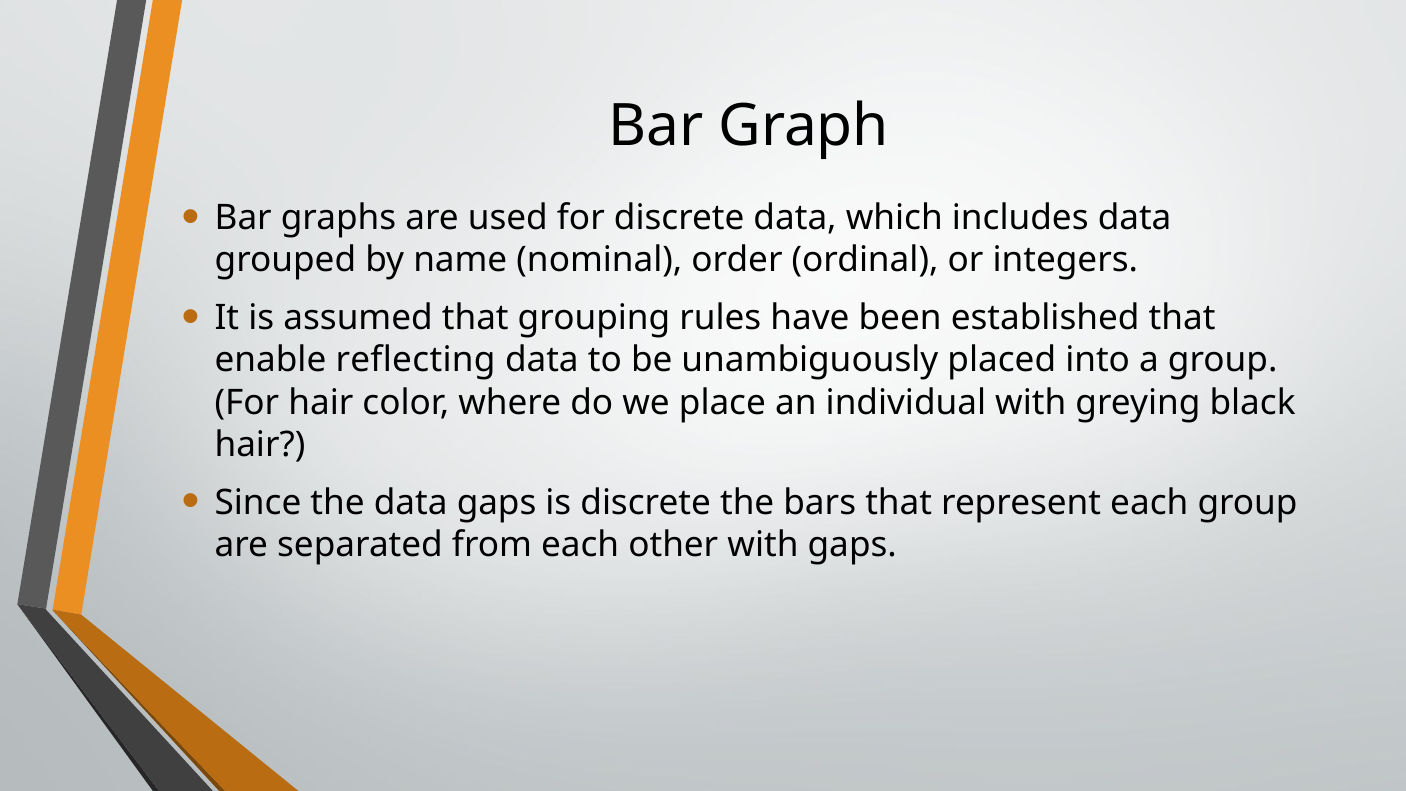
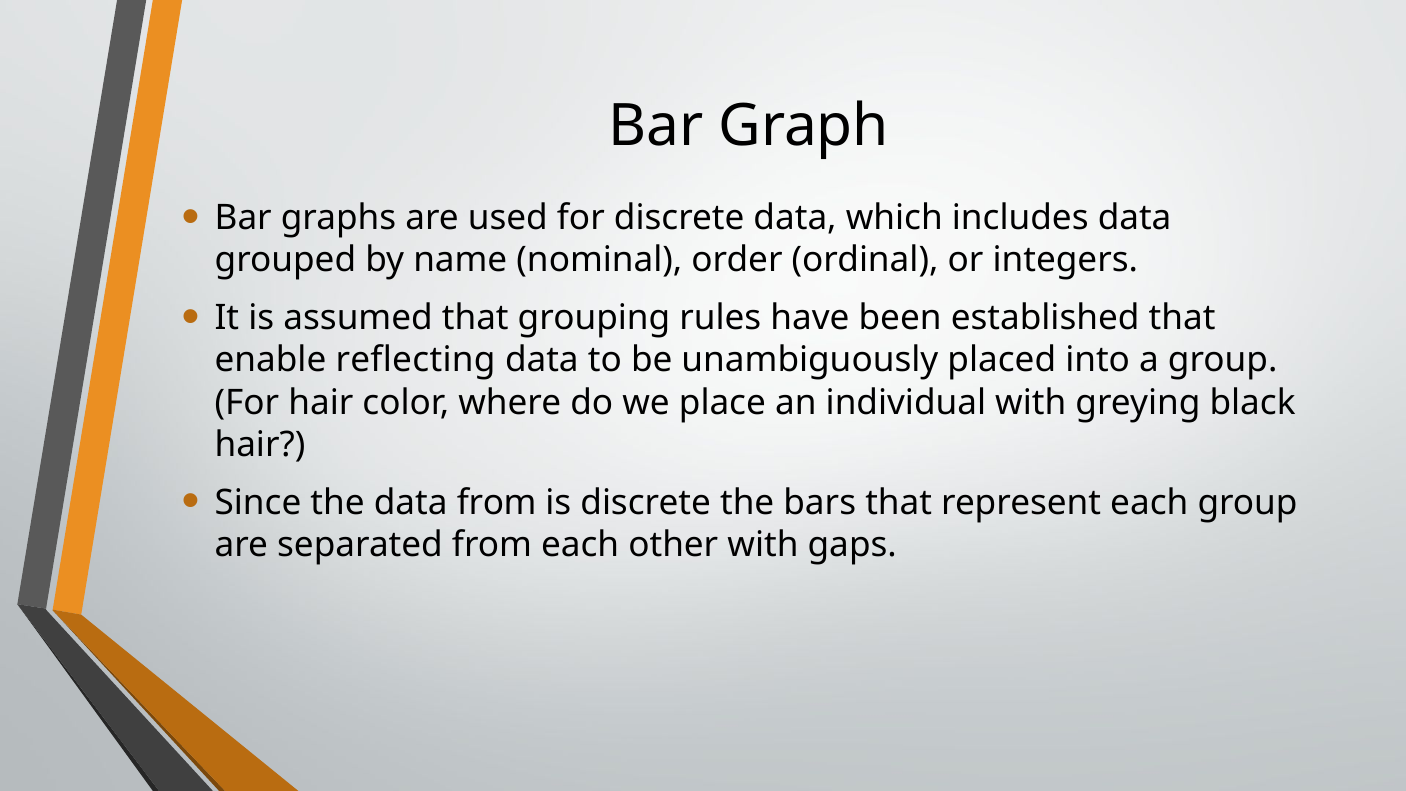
data gaps: gaps -> from
